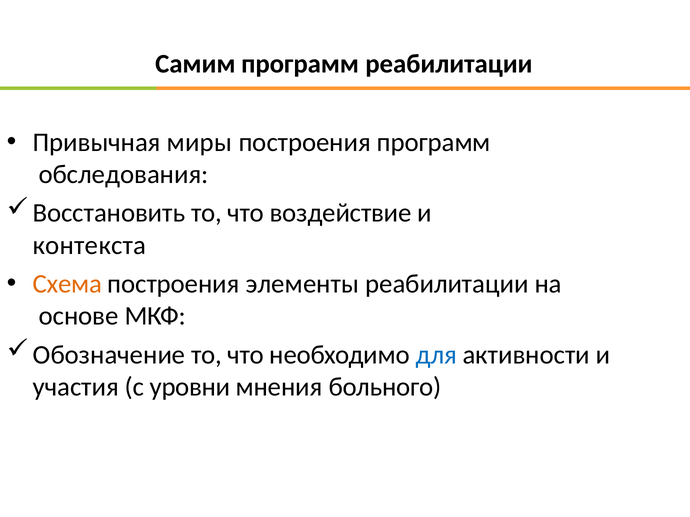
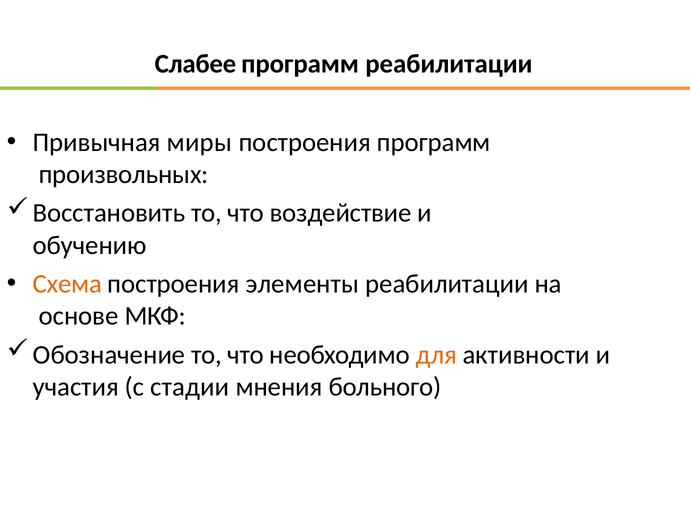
Самим: Самим -> Слабее
обследования: обследования -> произвольных
контекста: контекста -> обучению
для colour: blue -> orange
уровни: уровни -> стадии
